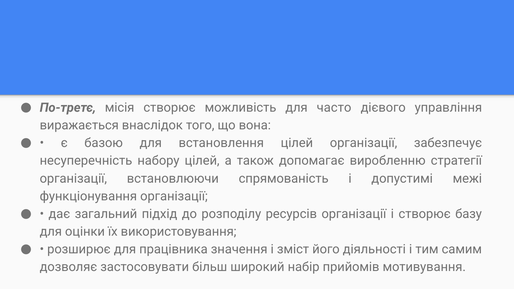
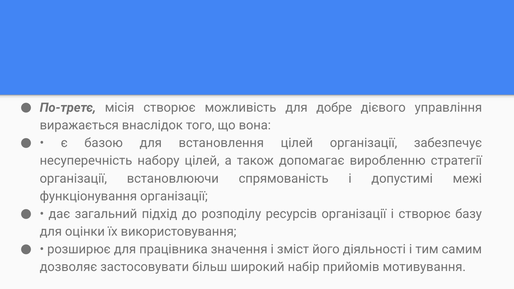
часто: часто -> добре
